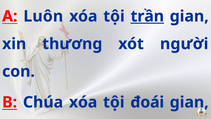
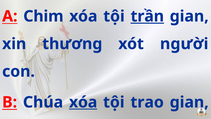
Luôn: Luôn -> Chim
xóa at (83, 102) underline: none -> present
đoái: đoái -> trao
